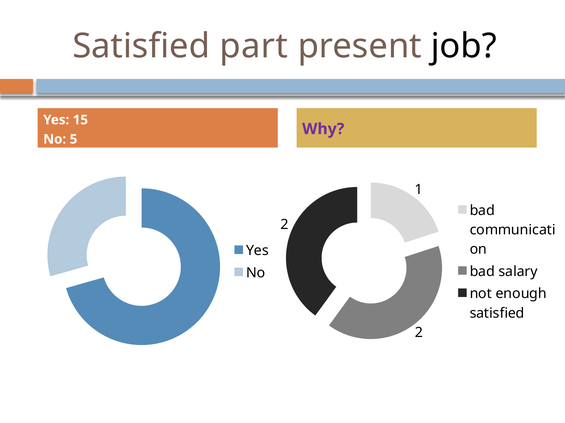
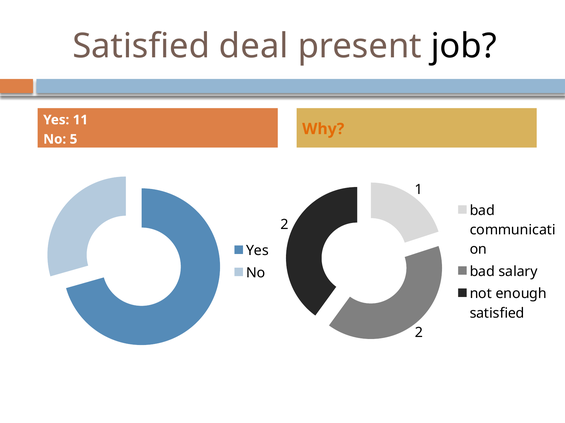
part: part -> deal
15: 15 -> 11
Why colour: purple -> orange
